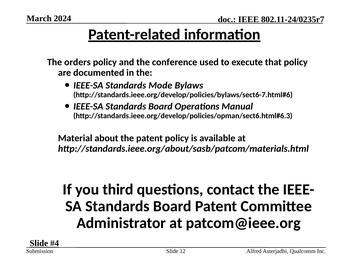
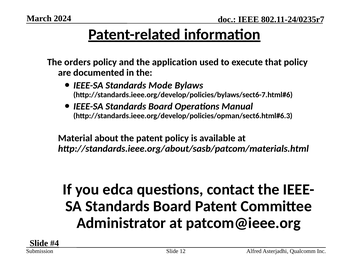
conference: conference -> application
third: third -> edca
